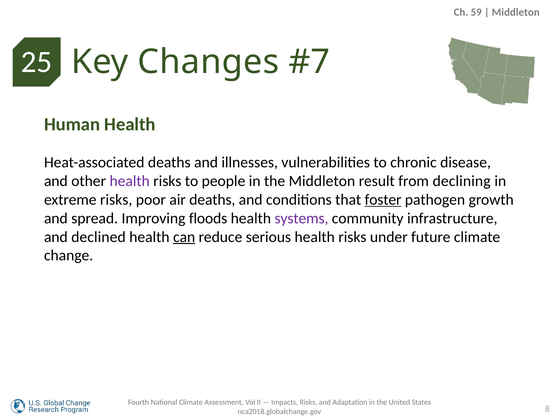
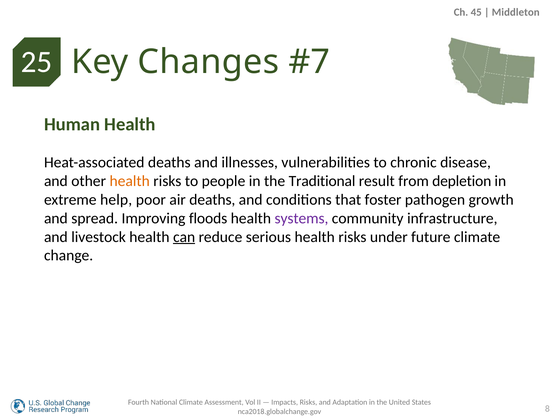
59: 59 -> 45
health at (130, 181) colour: purple -> orange
the Middleton: Middleton -> Traditional
declining: declining -> depletion
extreme risks: risks -> help
foster underline: present -> none
declined: declined -> livestock
